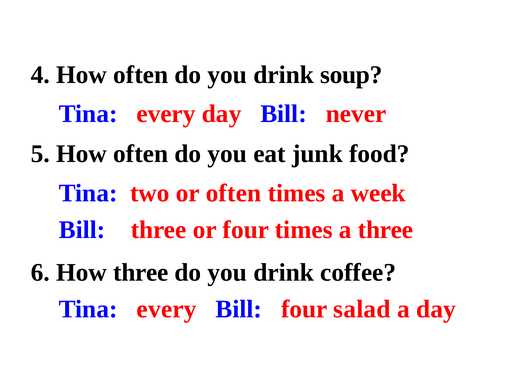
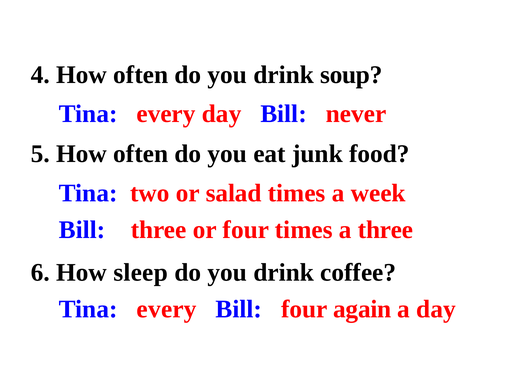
or often: often -> salad
How three: three -> sleep
salad: salad -> again
